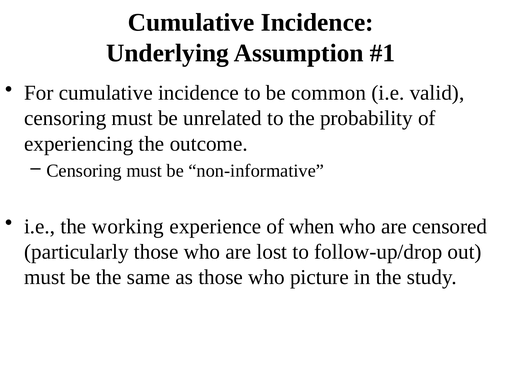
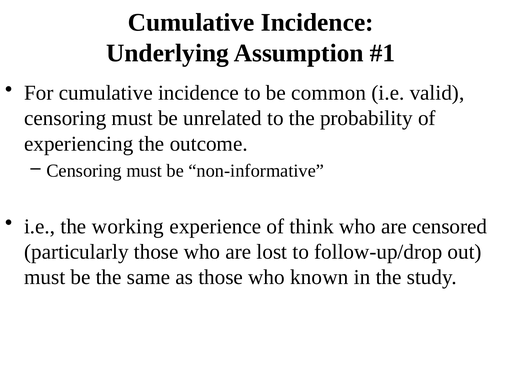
when: when -> think
picture: picture -> known
